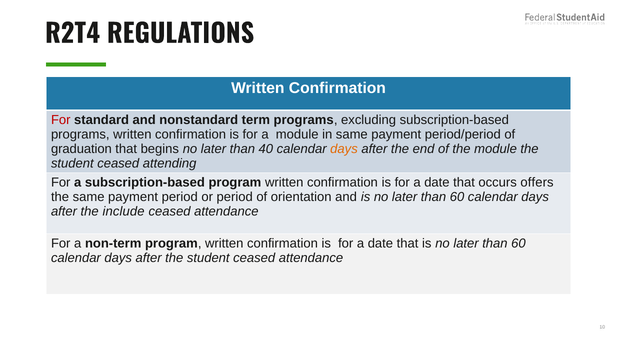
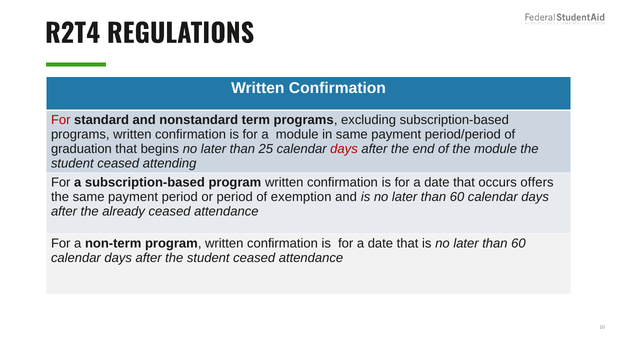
40: 40 -> 25
days at (344, 149) colour: orange -> red
orientation: orientation -> exemption
include: include -> already
